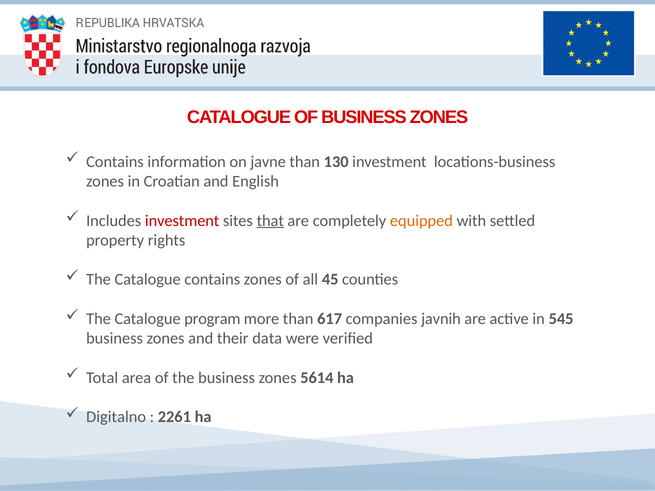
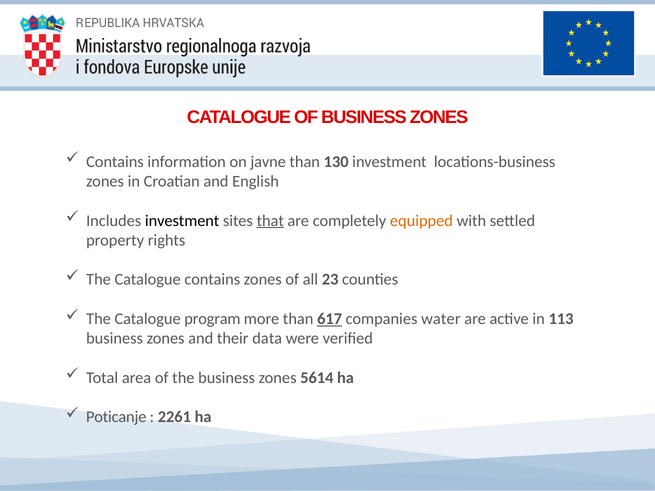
investment at (182, 221) colour: red -> black
45: 45 -> 23
617 underline: none -> present
javnih: javnih -> water
545: 545 -> 113
Digitalno: Digitalno -> Poticanje
